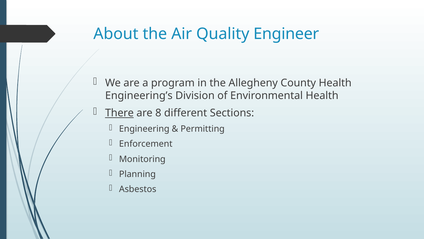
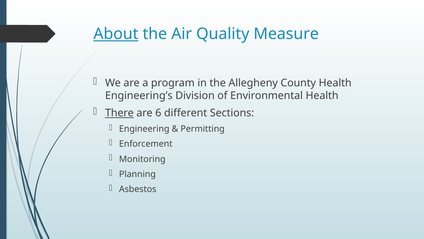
About underline: none -> present
Engineer: Engineer -> Measure
8: 8 -> 6
